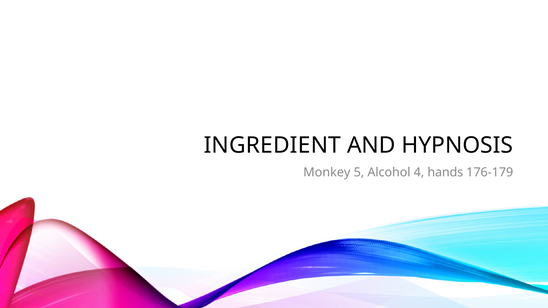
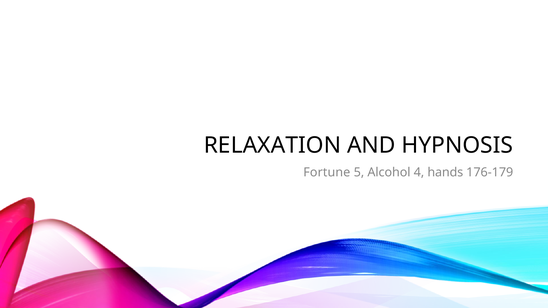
INGREDIENT: INGREDIENT -> RELAXATION
Monkey: Monkey -> Fortune
